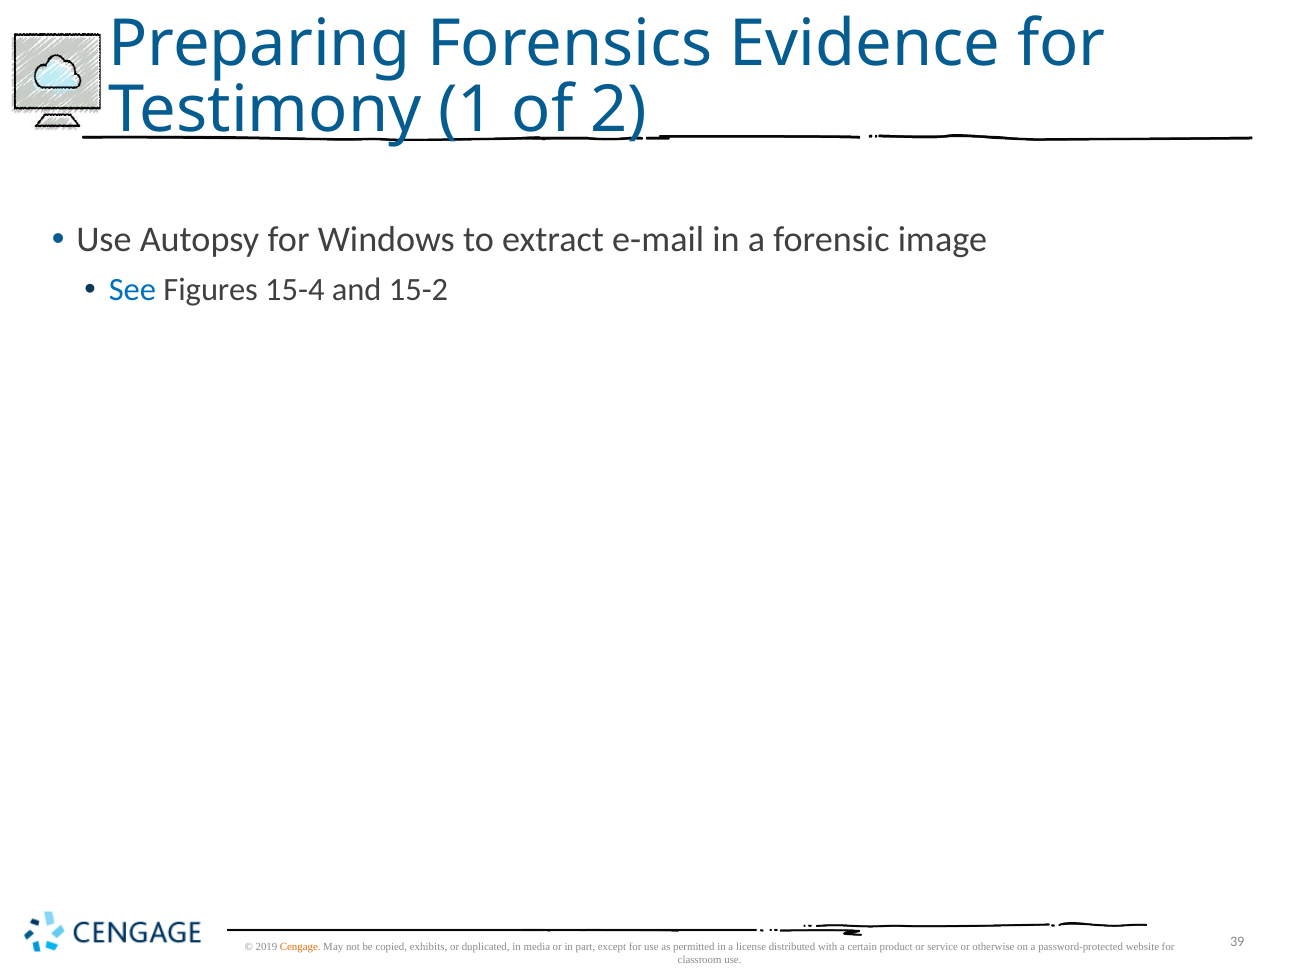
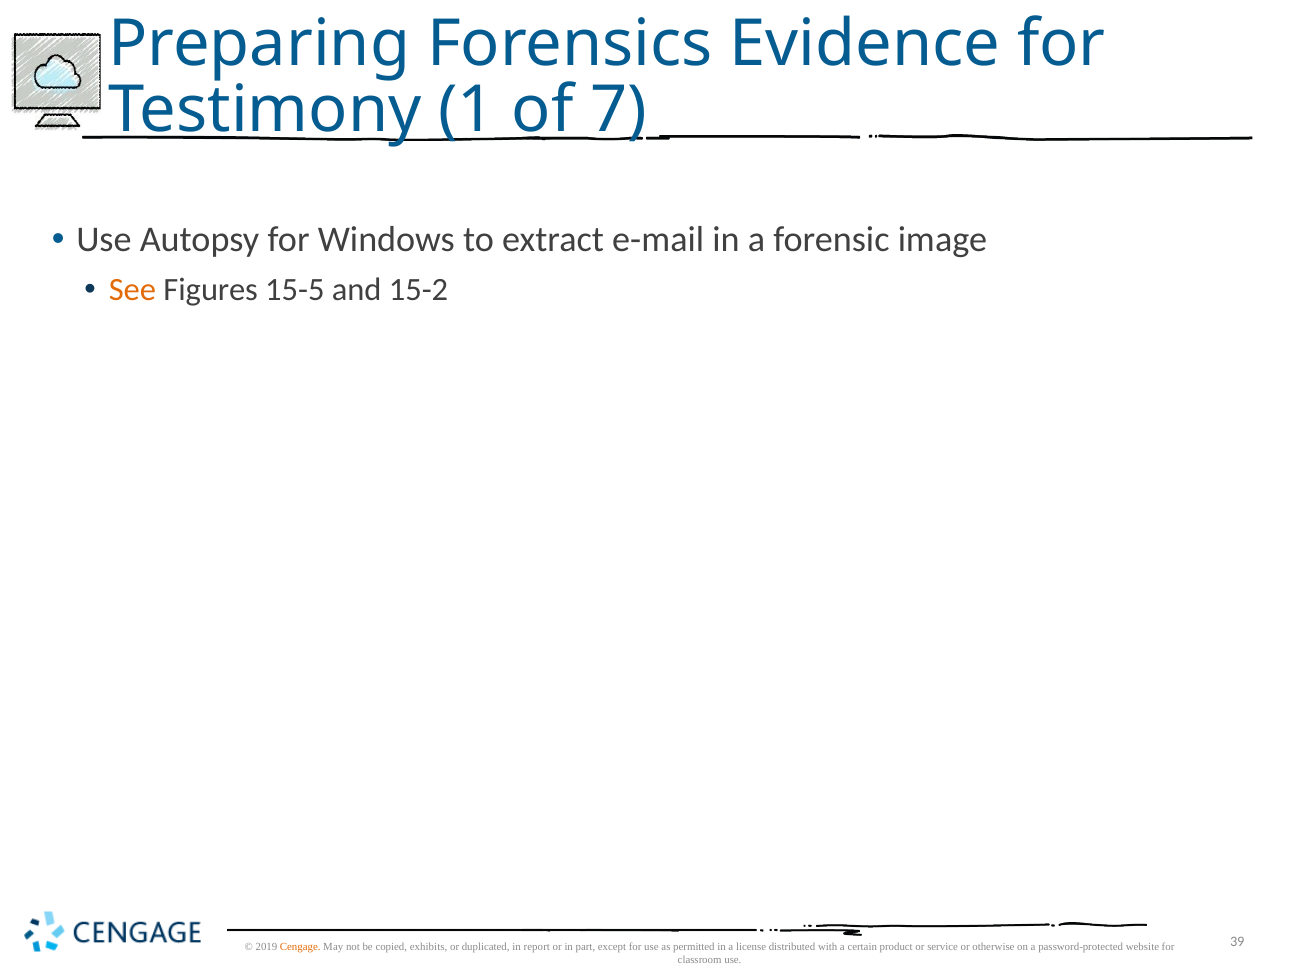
2: 2 -> 7
See colour: blue -> orange
15-4: 15-4 -> 15-5
media: media -> report
